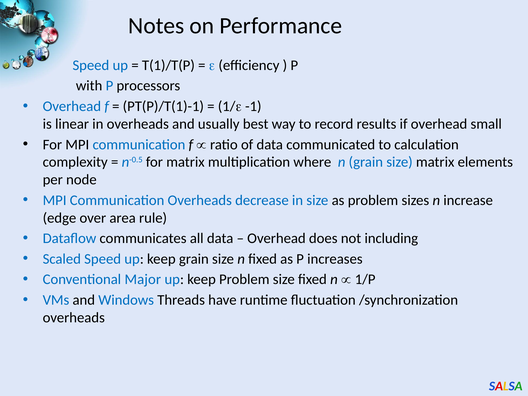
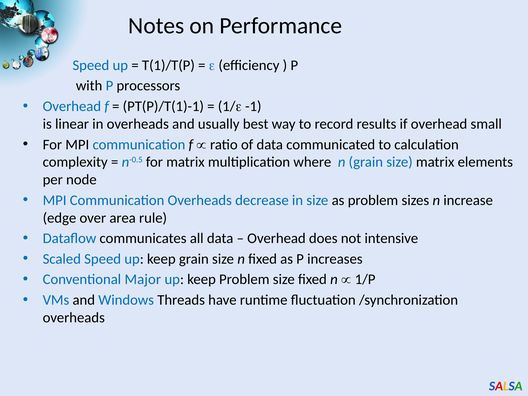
including: including -> intensive
